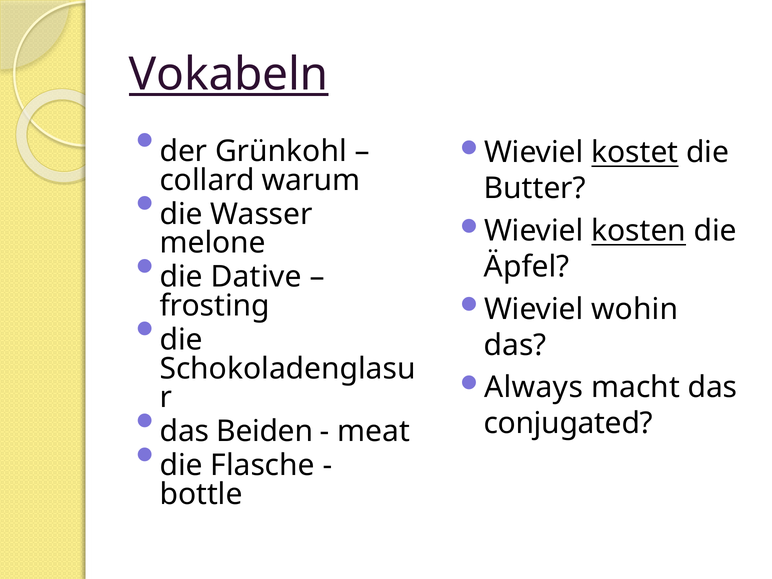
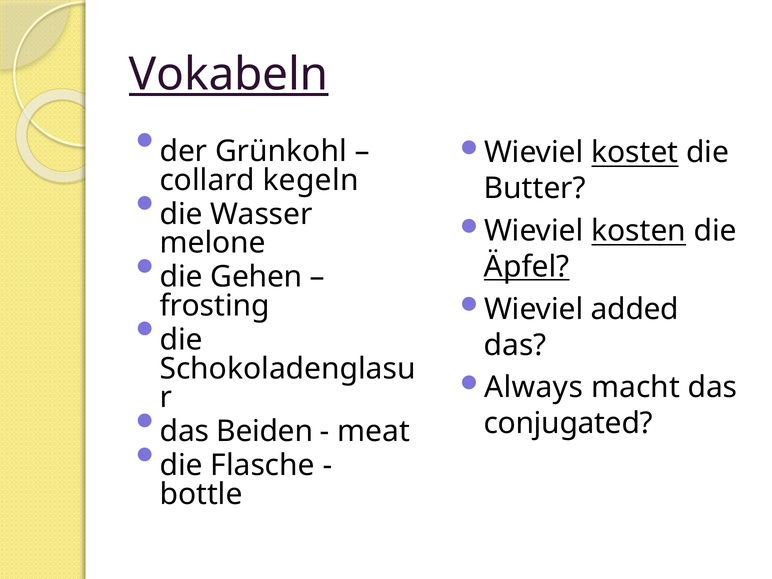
warum: warum -> kegeln
Dative: Dative -> Gehen
Äpfel underline: none -> present
wohin: wohin -> added
